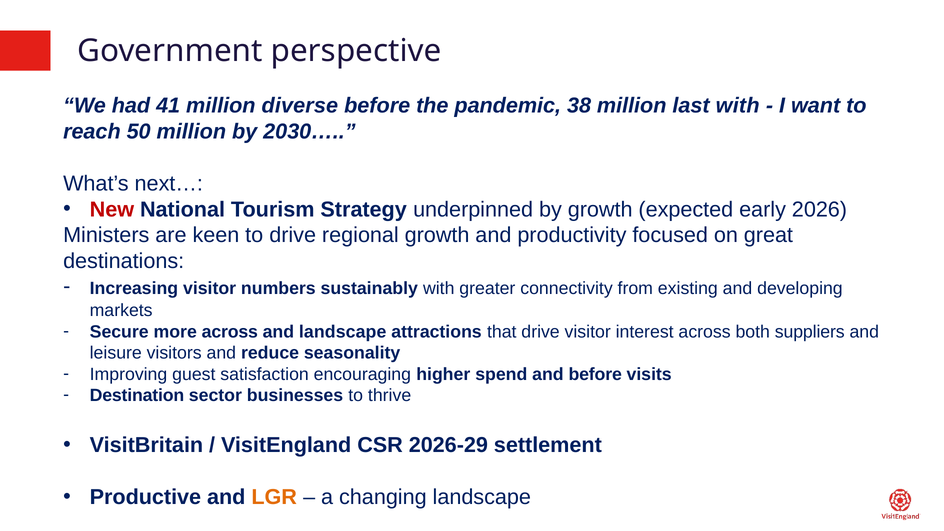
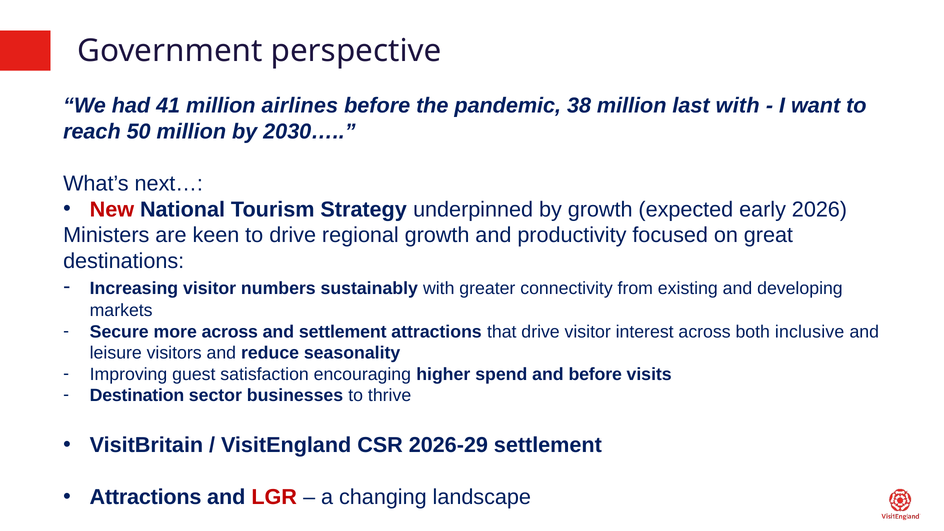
diverse: diverse -> airlines
and landscape: landscape -> settlement
suppliers: suppliers -> inclusive
Productive at (145, 497): Productive -> Attractions
LGR colour: orange -> red
